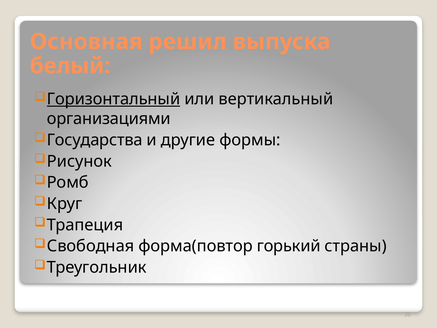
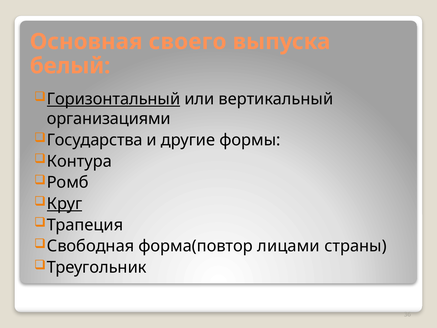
решил: решил -> своего
Рисунок: Рисунок -> Контура
Круг underline: none -> present
горький: горький -> лицами
